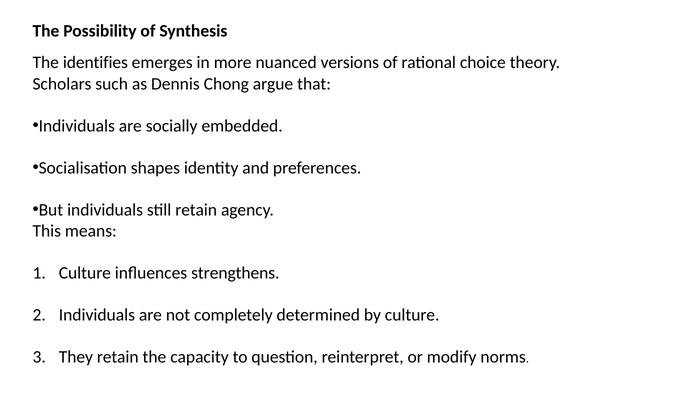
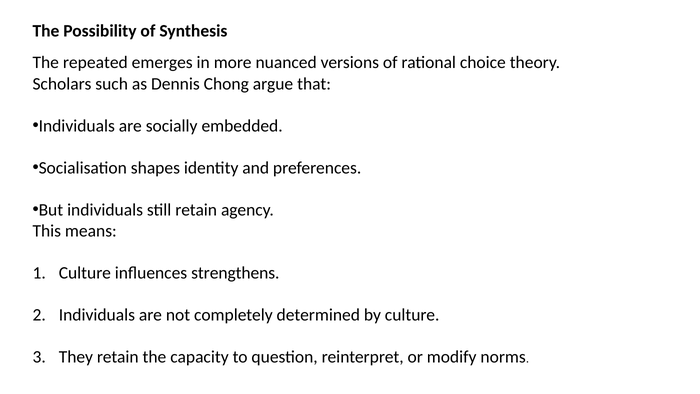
identifies: identifies -> repeated
